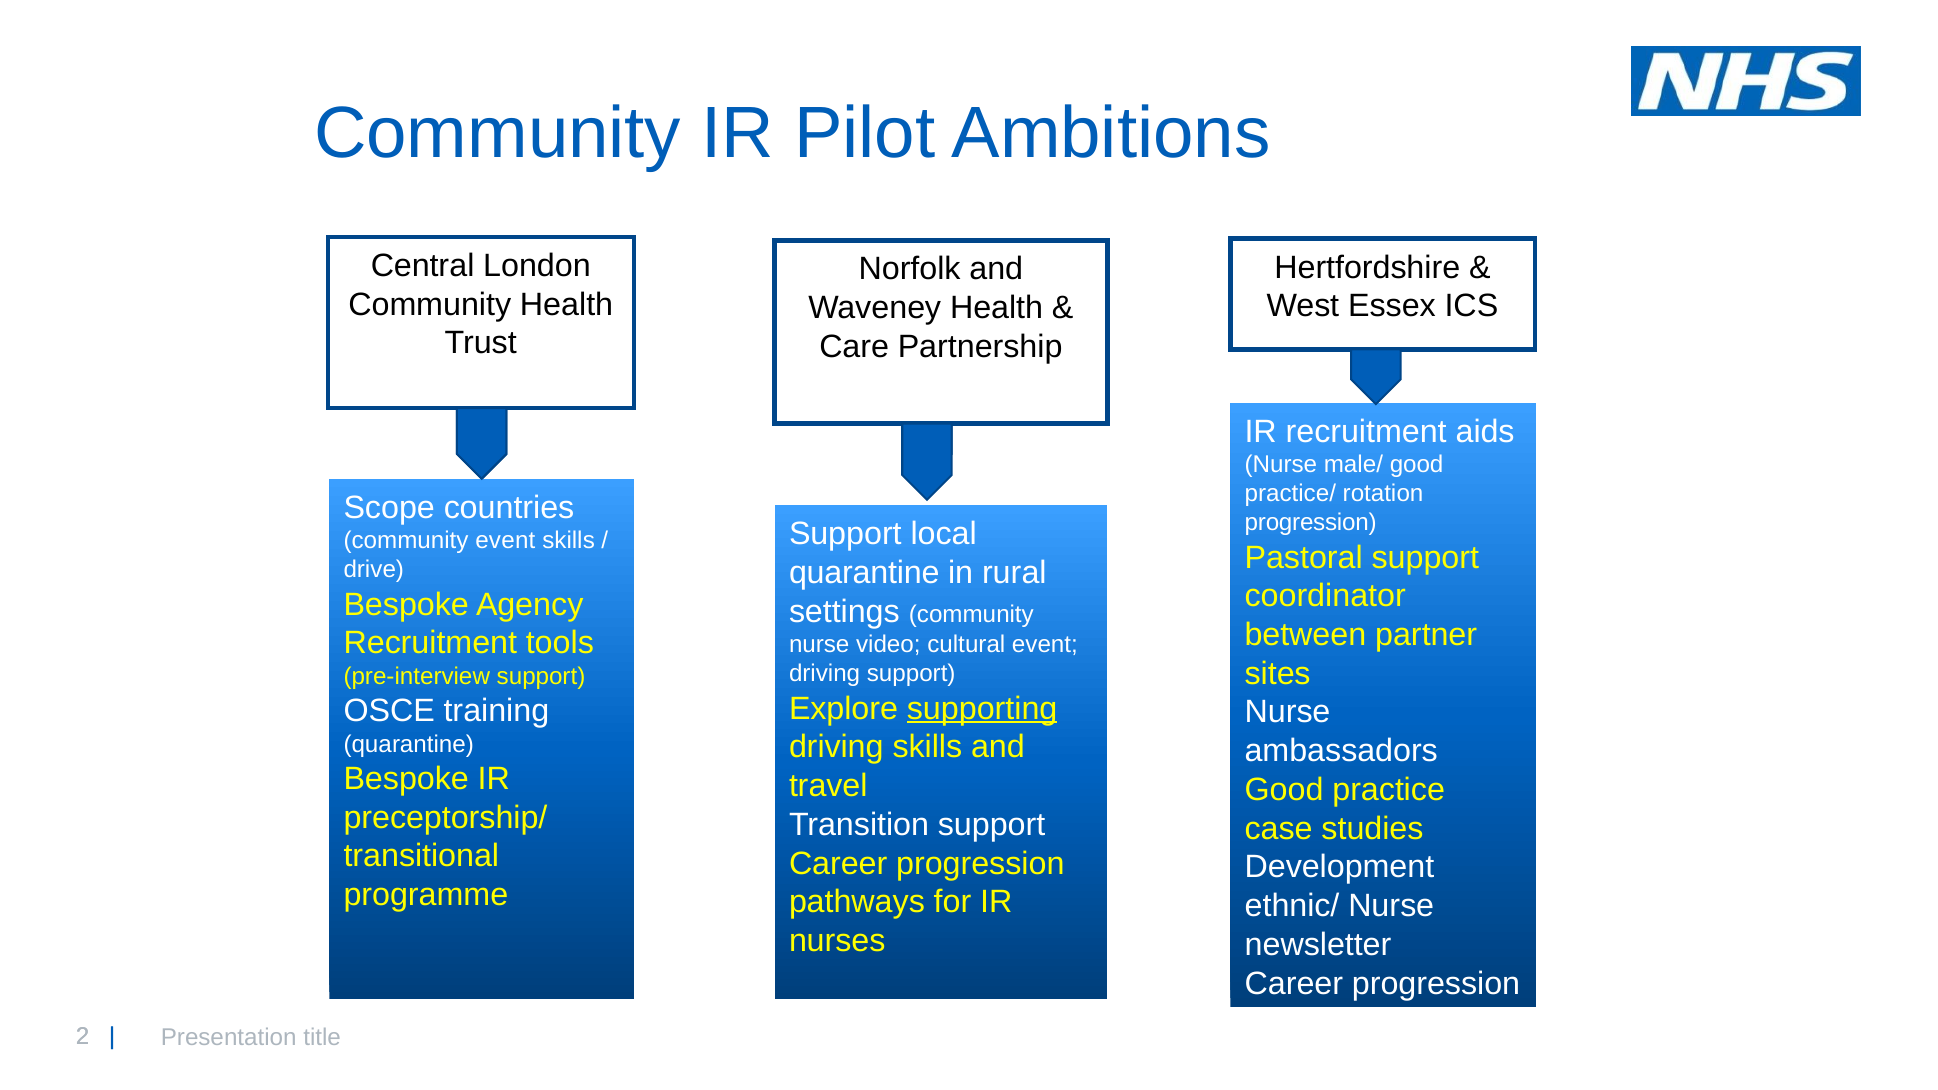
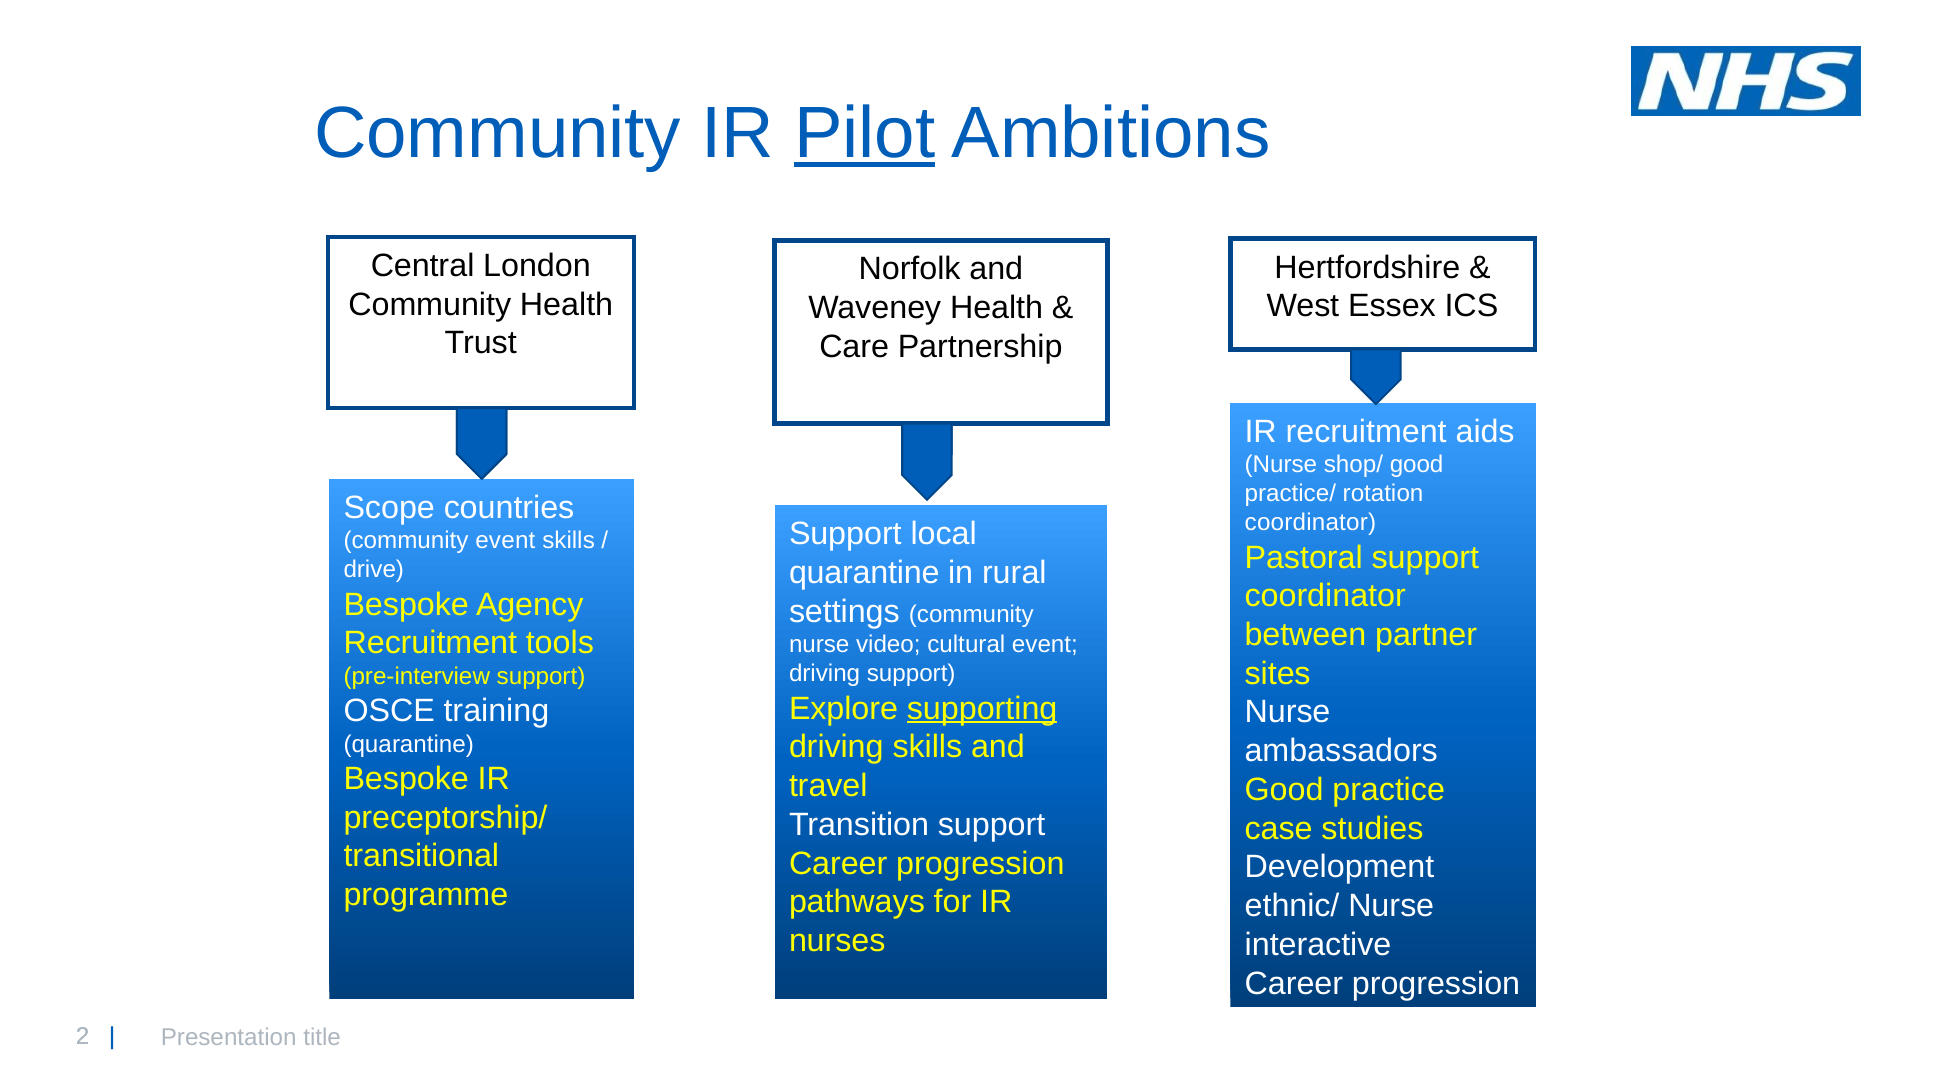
Pilot underline: none -> present
male/: male/ -> shop/
progression at (1311, 523): progression -> coordinator
newsletter: newsletter -> interactive
